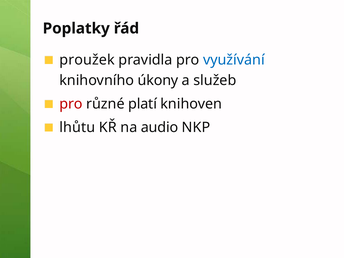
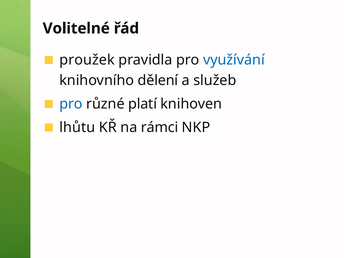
Poplatky: Poplatky -> Volitelné
úkony: úkony -> dělení
pro at (71, 104) colour: red -> blue
audio: audio -> rámci
